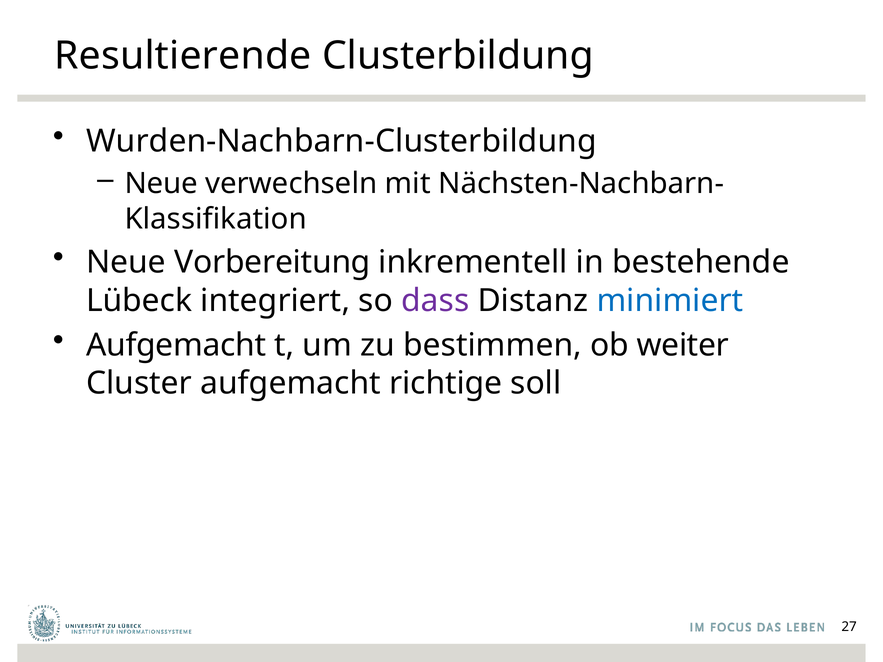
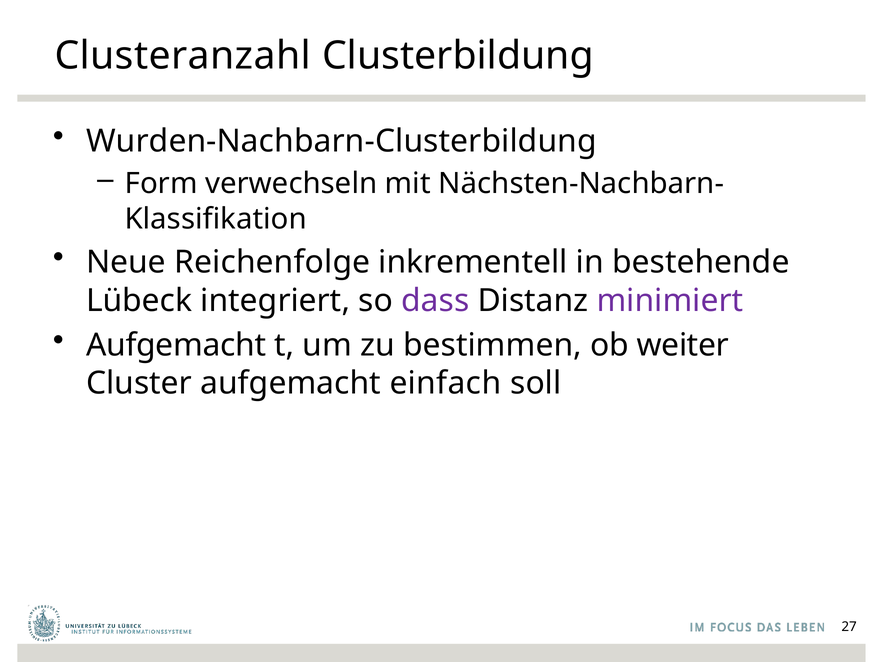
Resultierende: Resultierende -> Clusteranzahl
Neue at (161, 184): Neue -> Form
Vorbereitung: Vorbereitung -> Reichenfolge
minimiert colour: blue -> purple
richtige: richtige -> einfach
